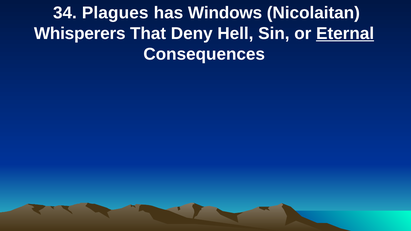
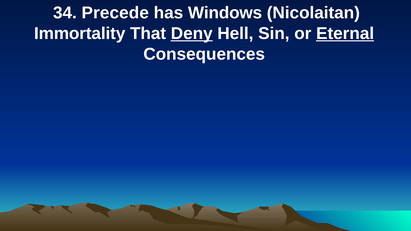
Plagues: Plagues -> Precede
Whisperers: Whisperers -> Immortality
Deny underline: none -> present
